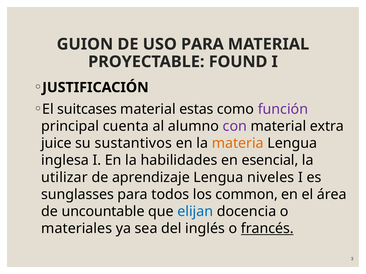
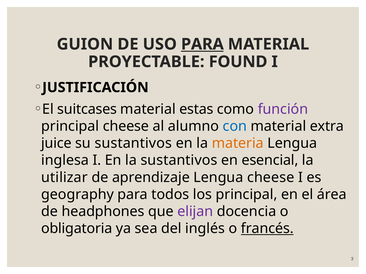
PARA at (202, 44) underline: none -> present
principal cuenta: cuenta -> cheese
con colour: purple -> blue
la habilidades: habilidades -> sustantivos
Lengua niveles: niveles -> cheese
sunglasses: sunglasses -> geography
los common: common -> principal
uncountable: uncountable -> headphones
elijan colour: blue -> purple
materiales: materiales -> obligatoria
